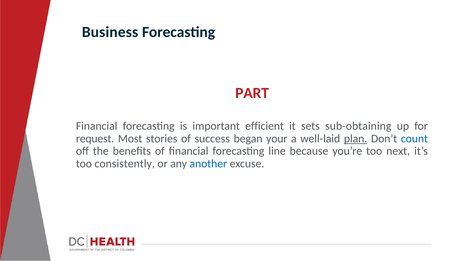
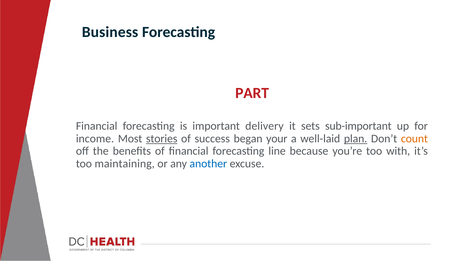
efficient: efficient -> delivery
sub-obtaining: sub-obtaining -> sub-important
request: request -> income
stories underline: none -> present
count colour: blue -> orange
next: next -> with
consistently: consistently -> maintaining
